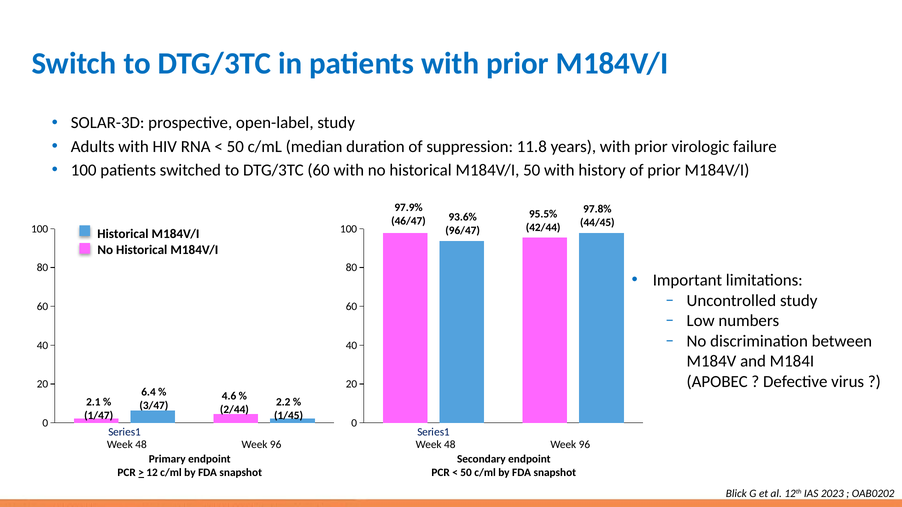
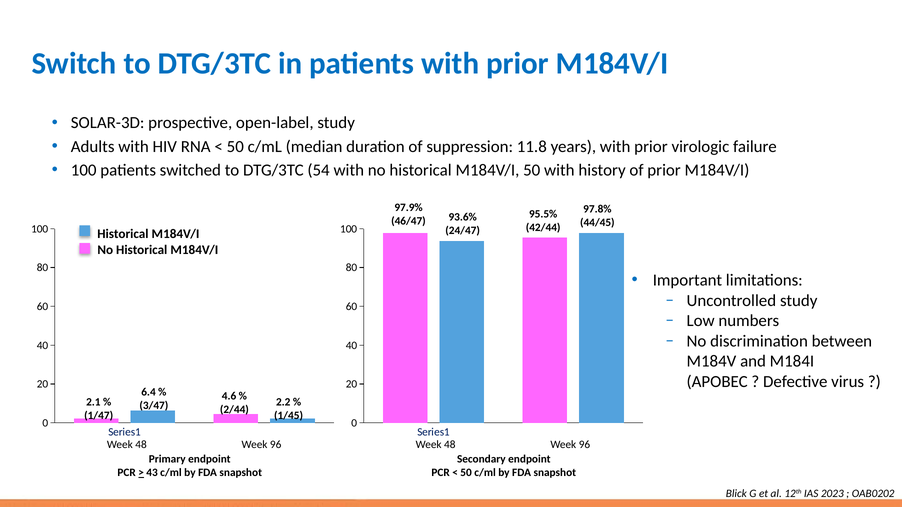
DTG/3TC 60: 60 -> 54
96/47: 96/47 -> 24/47
12: 12 -> 43
